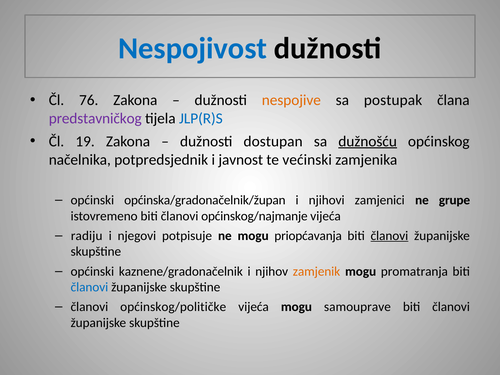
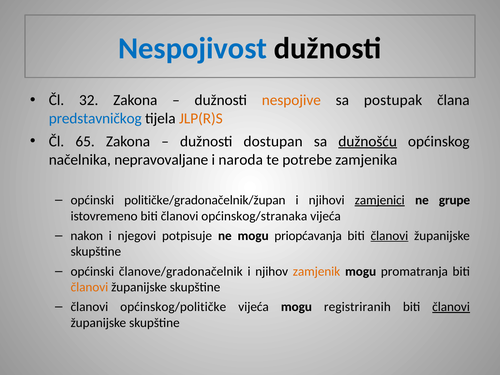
76: 76 -> 32
predstavničkog colour: purple -> blue
JLP(R)S colour: blue -> orange
19: 19 -> 65
potpredsjednik: potpredsjednik -> nepravovaljane
javnost: javnost -> naroda
većinski: većinski -> potrebe
općinska/gradonačelnik/župan: općinska/gradonačelnik/župan -> političke/gradonačelnik/župan
zamjenici underline: none -> present
općinskog/najmanje: općinskog/najmanje -> općinskog/stranaka
radiju: radiju -> nakon
kaznene/gradonačelnik: kaznene/gradonačelnik -> članove/gradonačelnik
članovi at (89, 287) colour: blue -> orange
samouprave: samouprave -> registriranih
članovi at (451, 307) underline: none -> present
